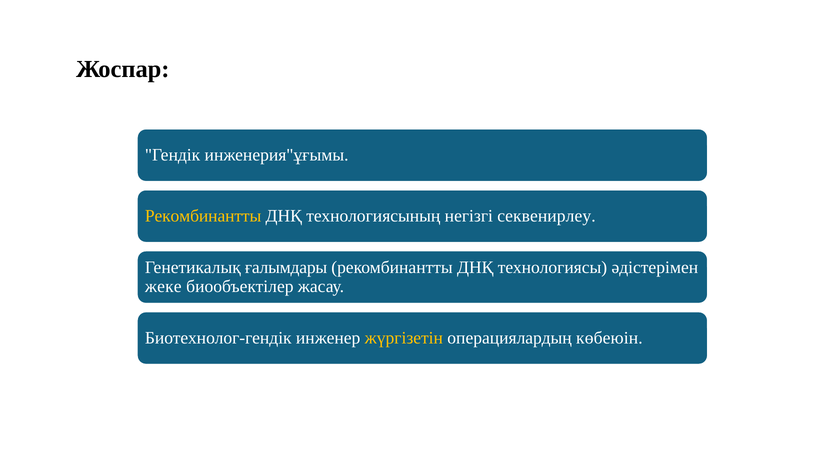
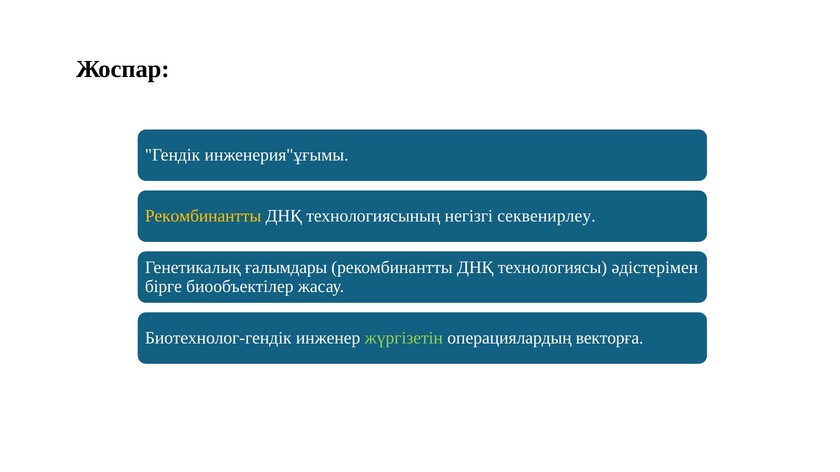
жеке: жеке -> бірге
жүргізетін colour: yellow -> light green
көбеюін: көбеюін -> векторға
